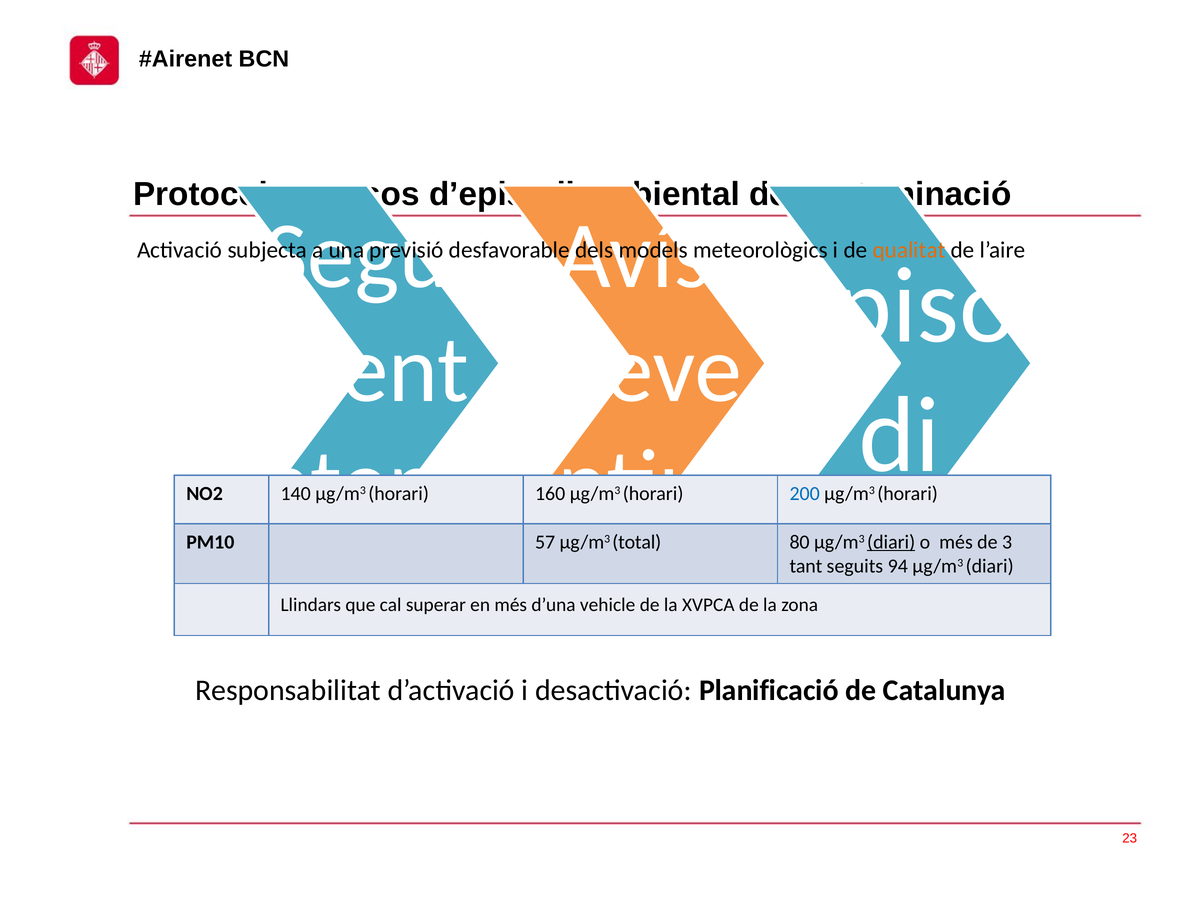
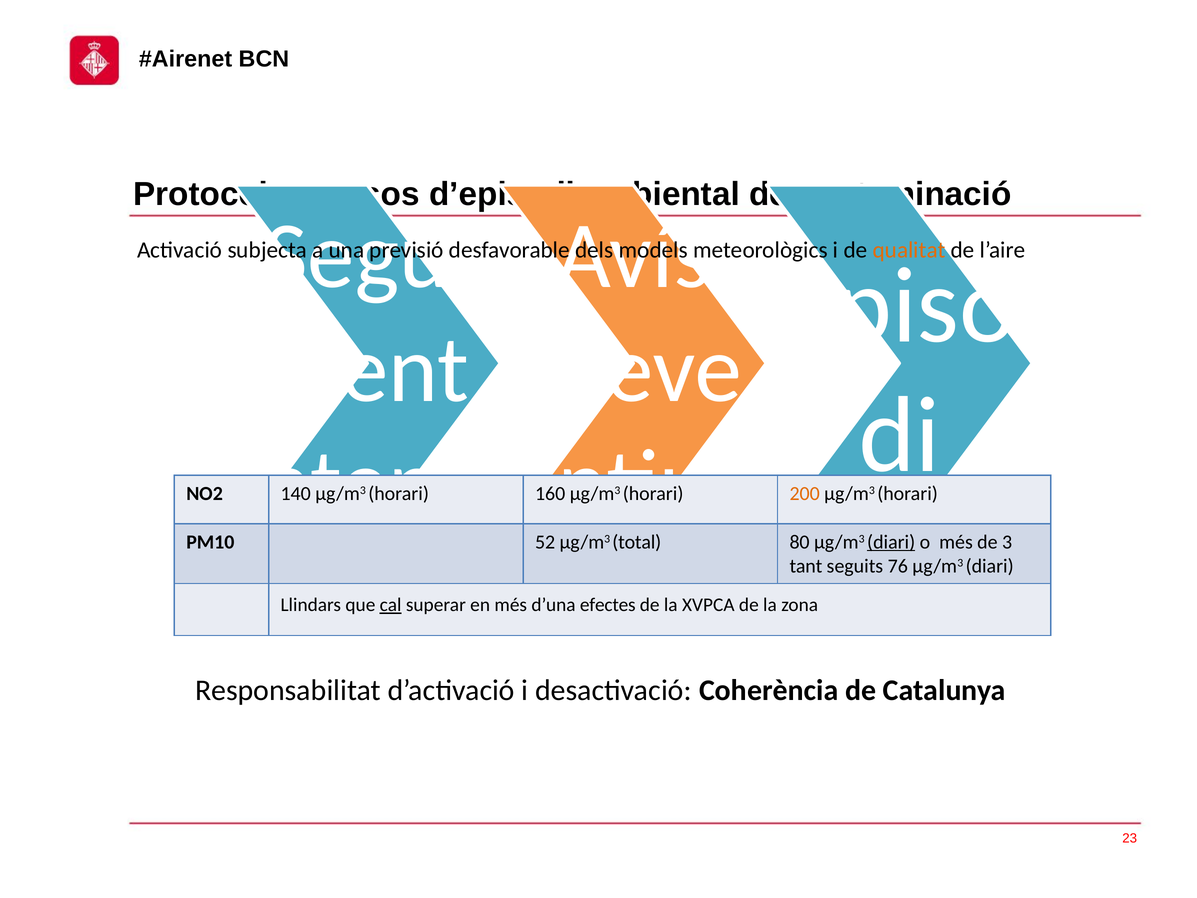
200 colour: blue -> orange
57: 57 -> 52
94: 94 -> 76
cal underline: none -> present
vehicle: vehicle -> efectes
Planificació: Planificació -> Coherència
